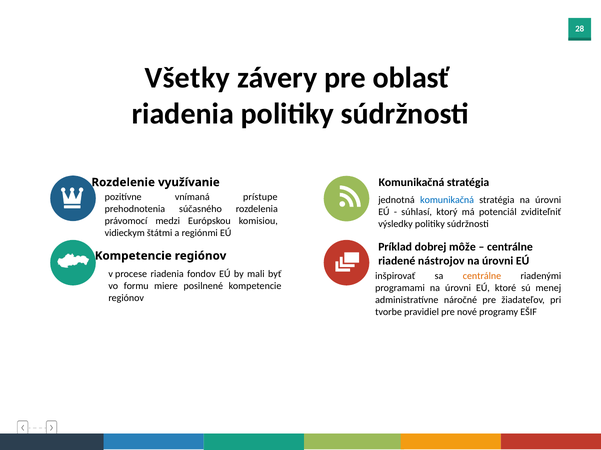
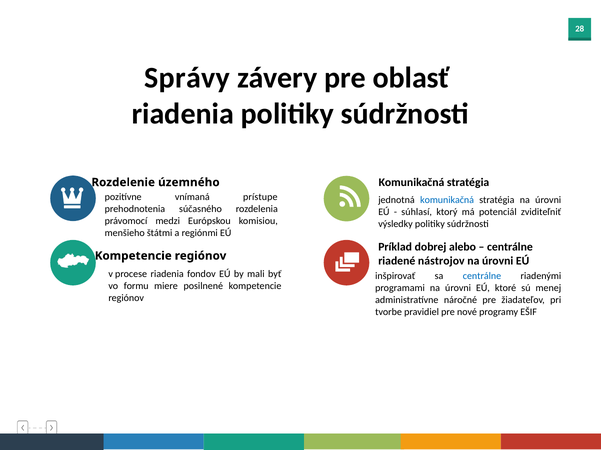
Všetky: Všetky -> Správy
využívanie: využívanie -> územného
vidieckym: vidieckym -> menšieho
môže: môže -> alebo
centrálne at (482, 277) colour: orange -> blue
